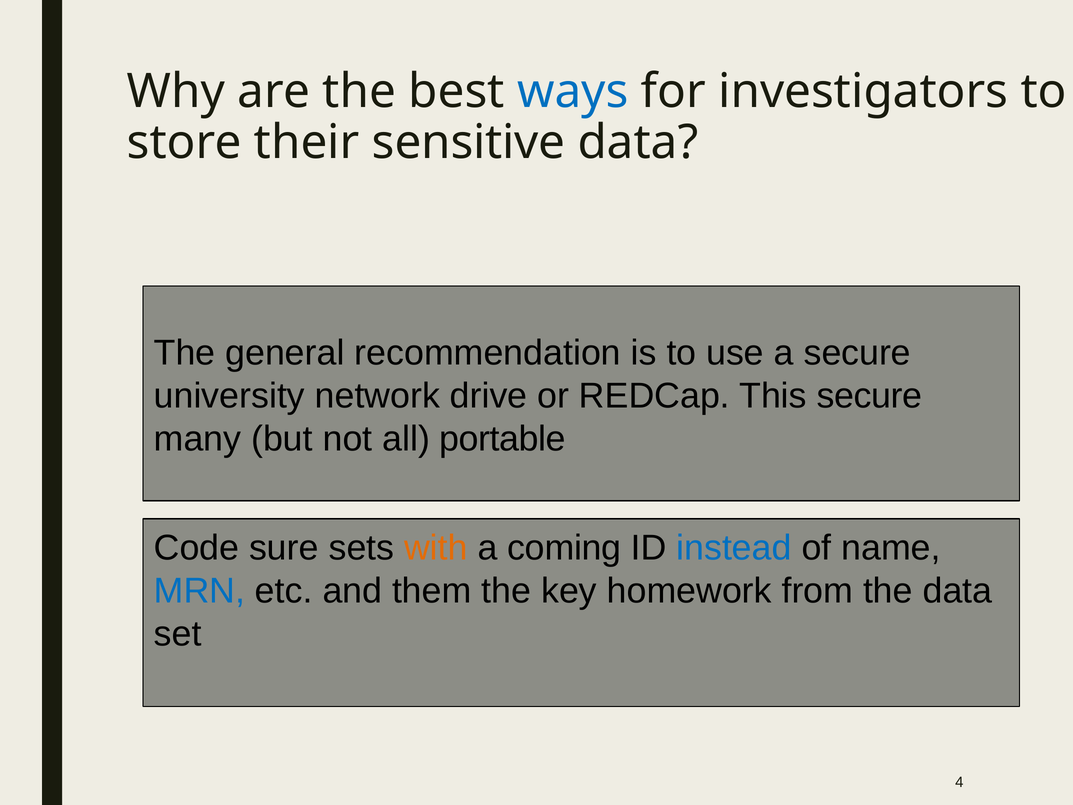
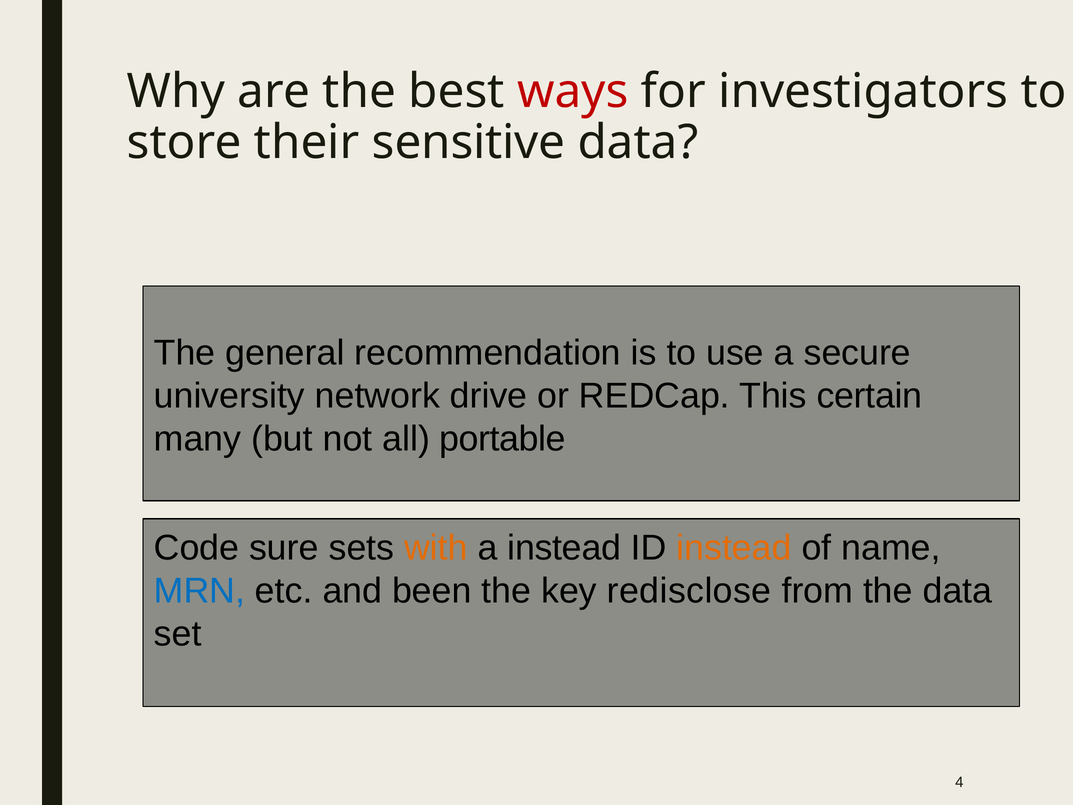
ways colour: blue -> red
This secure: secure -> certain
a coming: coming -> instead
instead at (734, 548) colour: blue -> orange
them: them -> been
homework: homework -> redisclose
